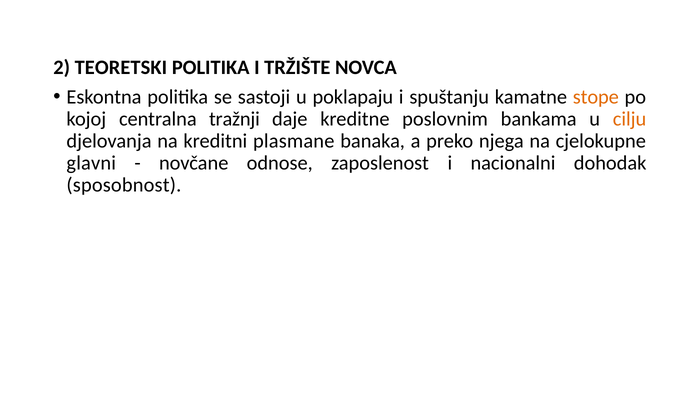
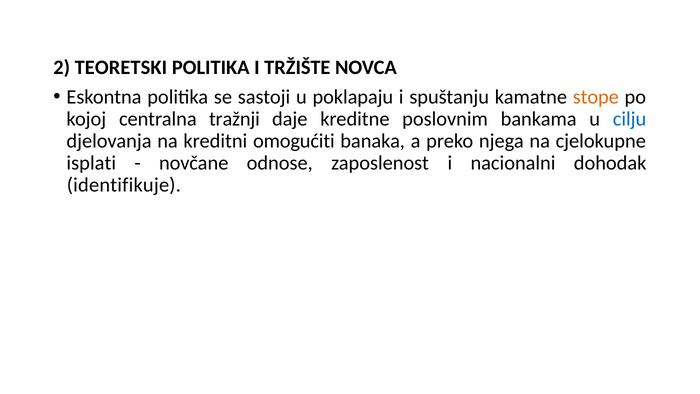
cilju colour: orange -> blue
plasmane: plasmane -> omogućiti
glavni: glavni -> isplati
sposobnost: sposobnost -> identifikuje
